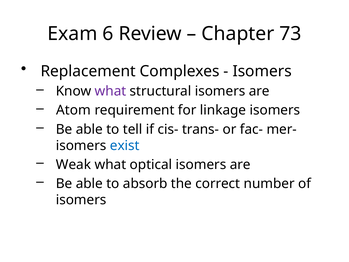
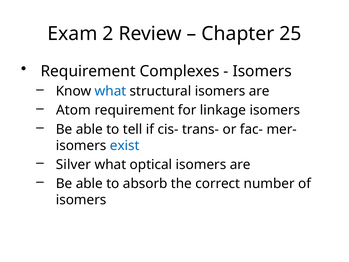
6: 6 -> 2
73: 73 -> 25
Replacement at (88, 71): Replacement -> Requirement
what at (110, 91) colour: purple -> blue
Weak: Weak -> Silver
